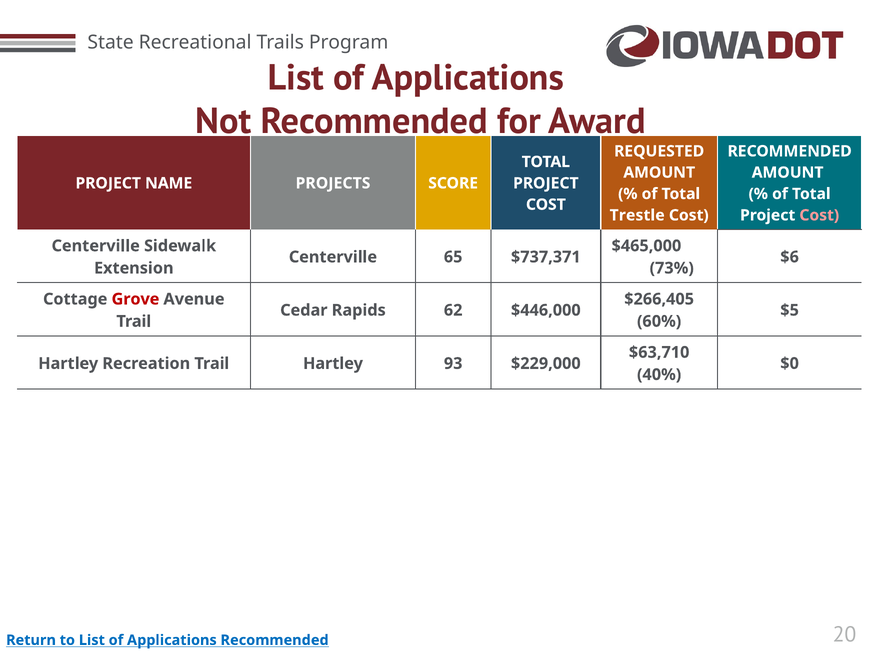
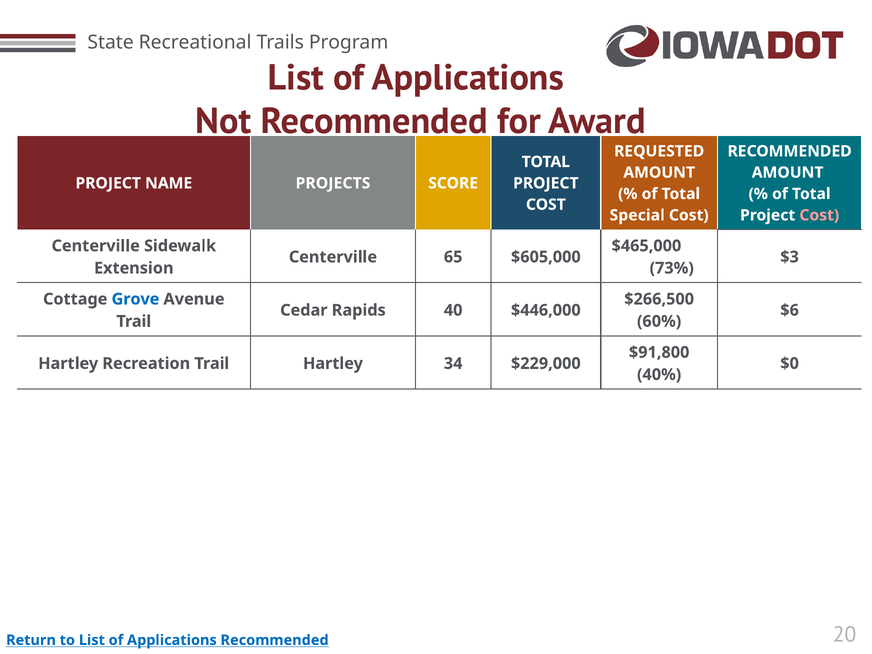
Trestle: Trestle -> Special
$737,371: $737,371 -> $605,000
$6: $6 -> $3
Grove colour: red -> blue
$266,405: $266,405 -> $266,500
62: 62 -> 40
$5: $5 -> $6
$63,710: $63,710 -> $91,800
93: 93 -> 34
